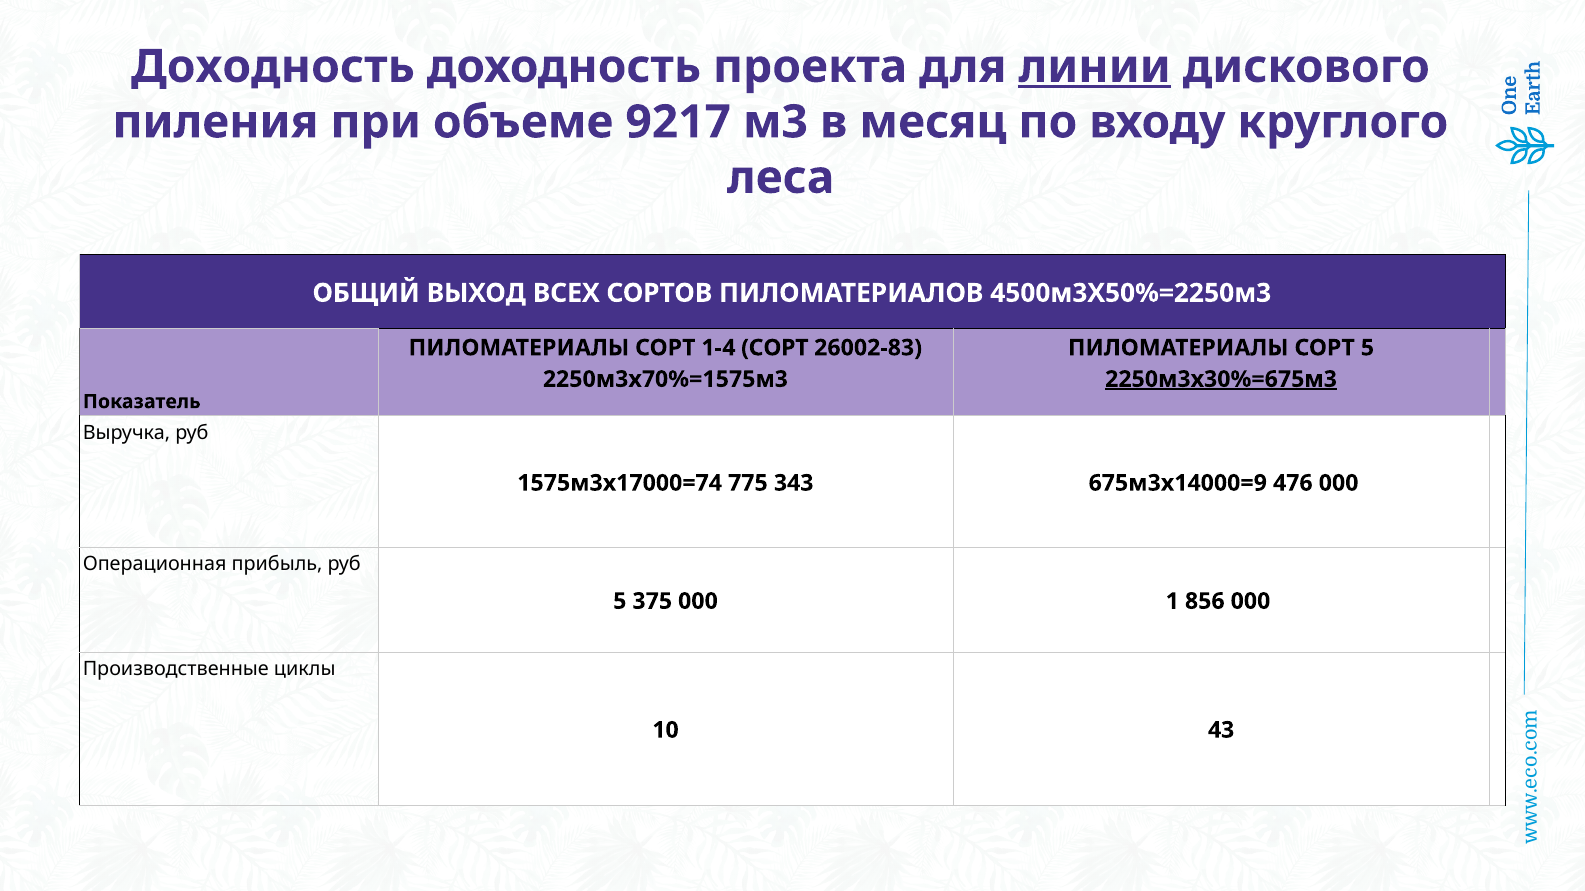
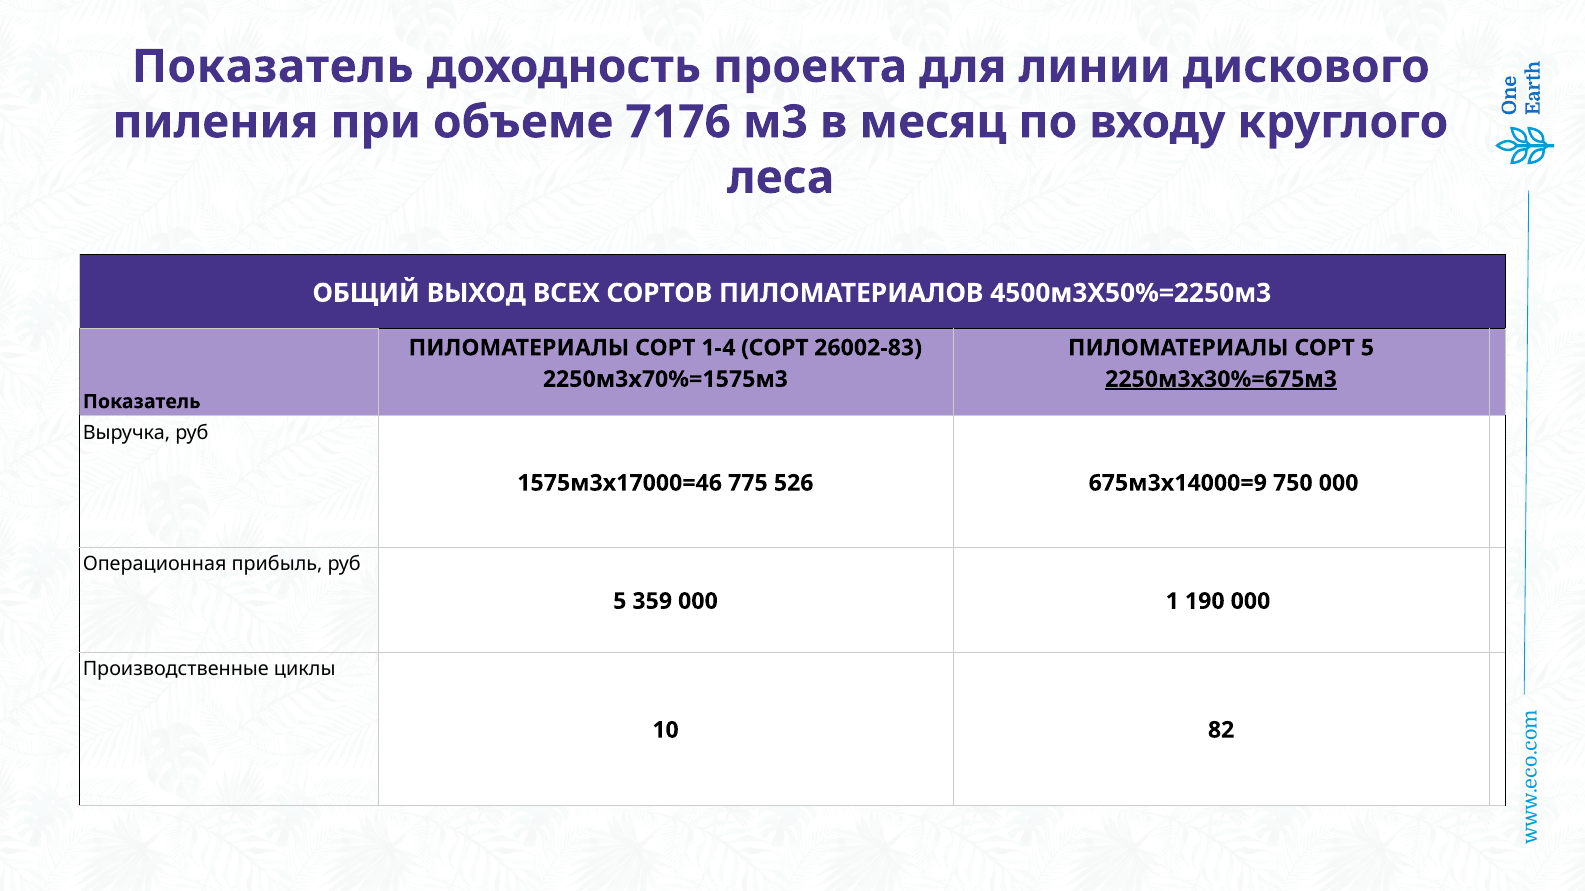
Доходность at (273, 67): Доходность -> Показатель
линии underline: present -> none
9217: 9217 -> 7176
1575м3х17000=74: 1575м3х17000=74 -> 1575м3х17000=46
343: 343 -> 526
476: 476 -> 750
375: 375 -> 359
856: 856 -> 190
43: 43 -> 82
